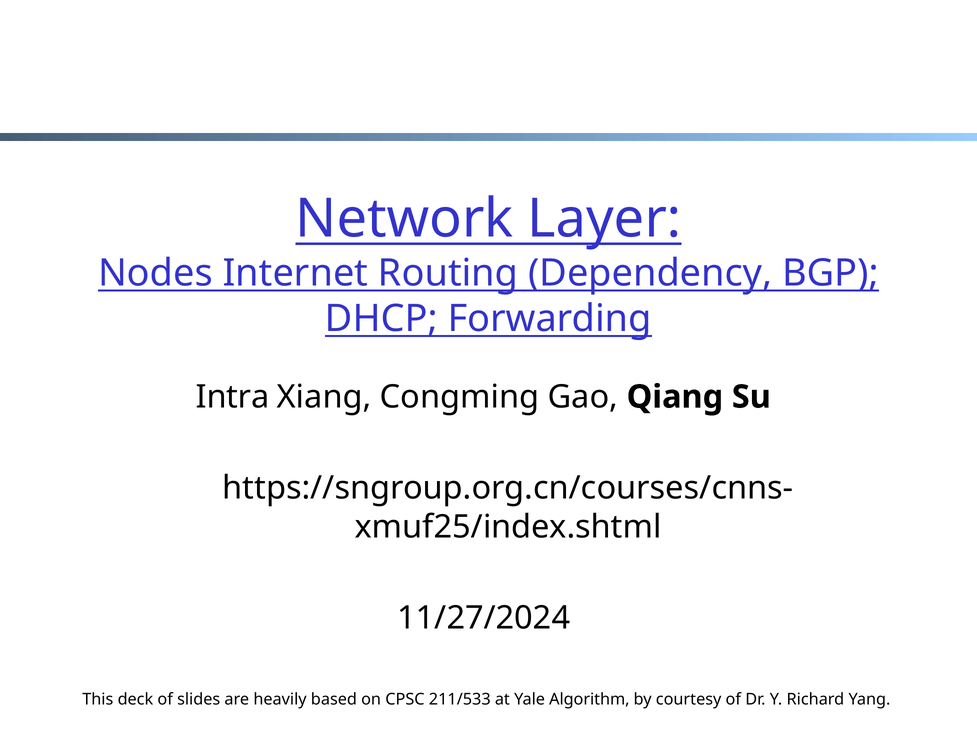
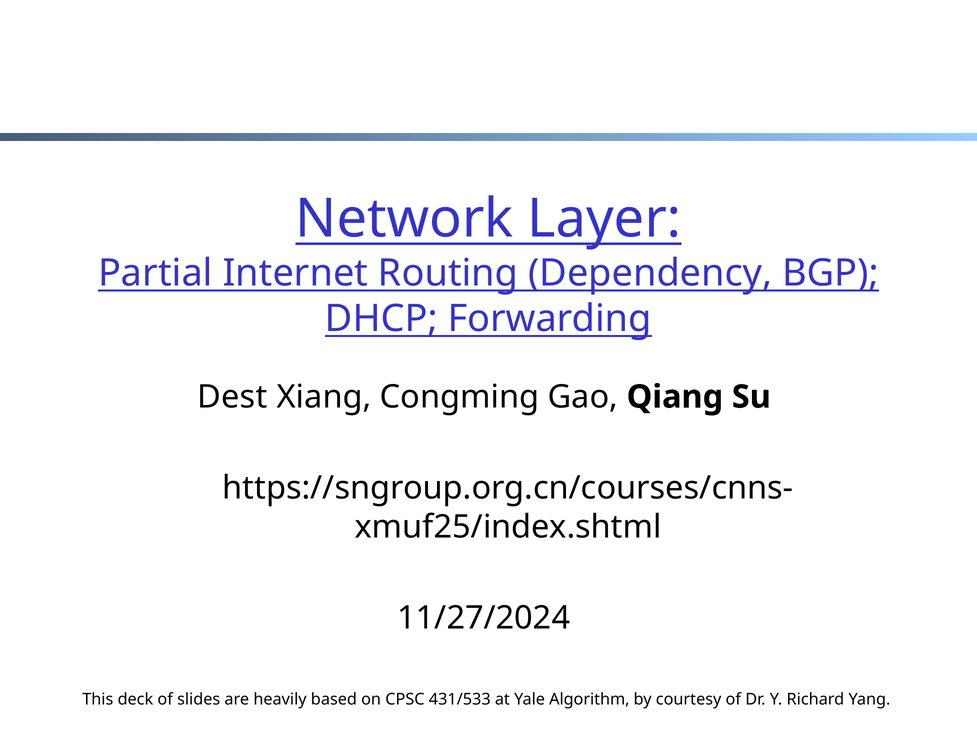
Nodes: Nodes -> Partial
Intra: Intra -> Dest
211/533: 211/533 -> 431/533
